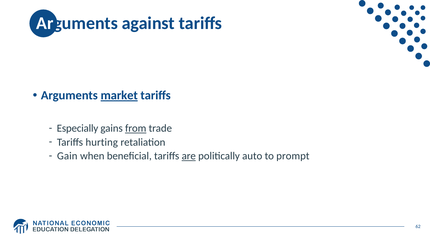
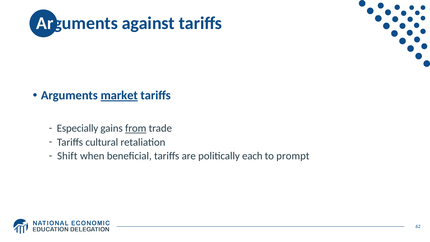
hurting: hurting -> cultural
Gain: Gain -> Shift
are underline: present -> none
auto: auto -> each
